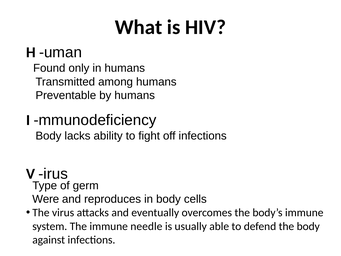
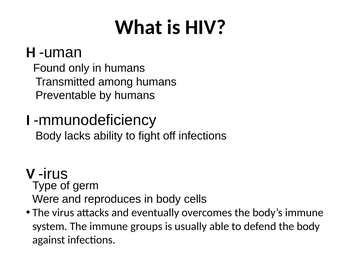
needle: needle -> groups
